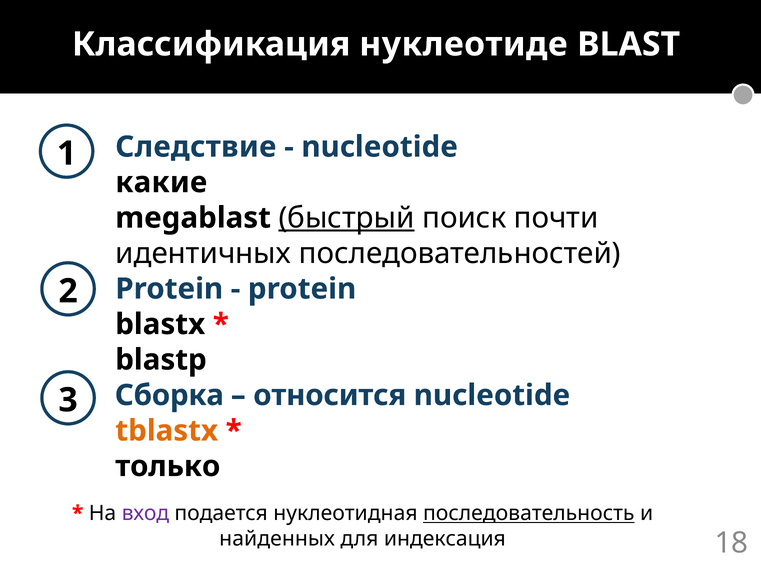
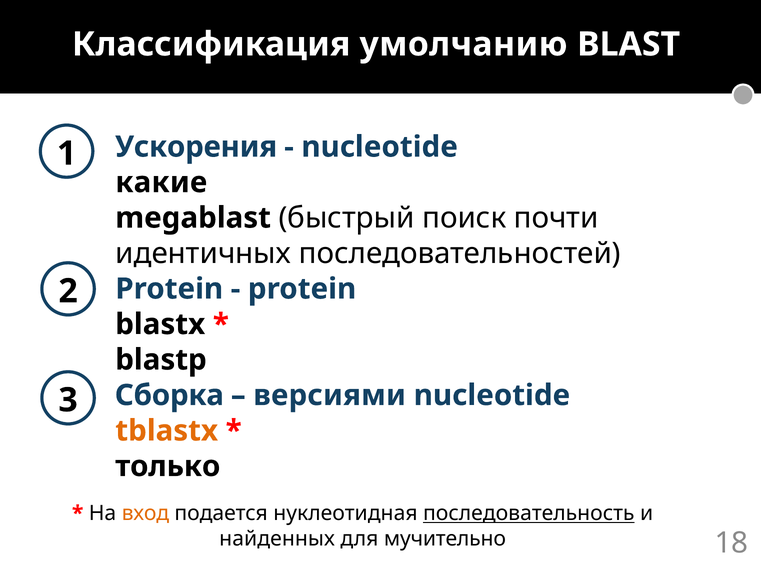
нуклеотиде: нуклеотиде -> умолчанию
Следствие: Следствие -> Ускорения
быстрый underline: present -> none
относится: относится -> версиями
вход colour: purple -> orange
индексация: индексация -> мучительно
